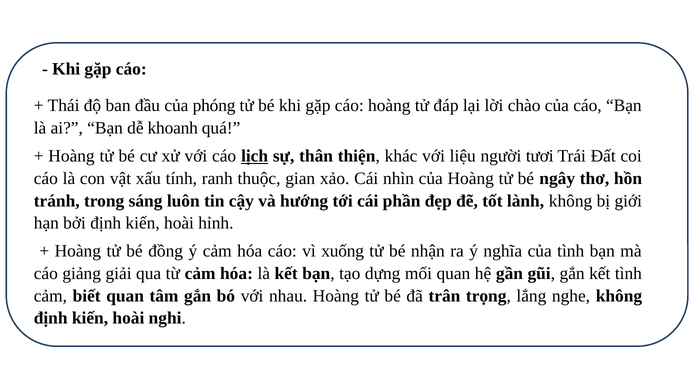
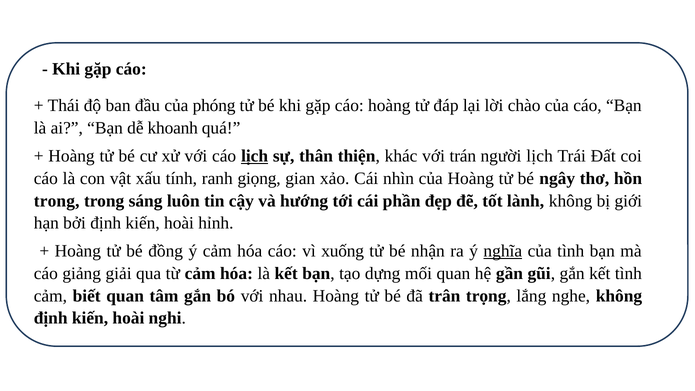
liệu: liệu -> trán
người tươi: tươi -> lịch
thuộc: thuộc -> giọng
tránh at (57, 201): tránh -> trong
nghĩa underline: none -> present
